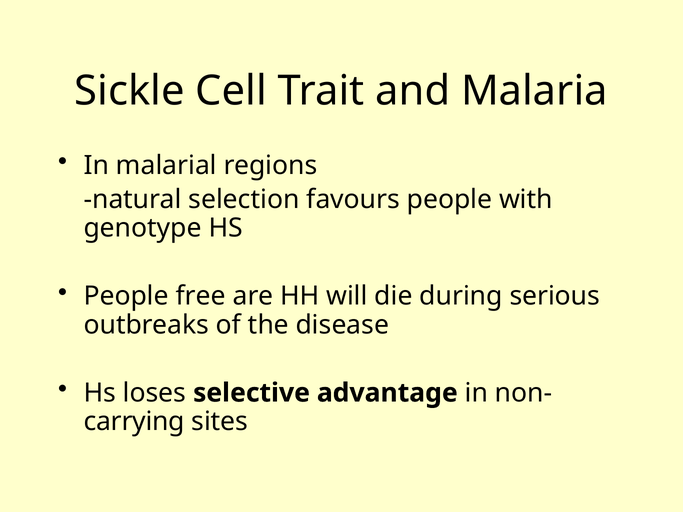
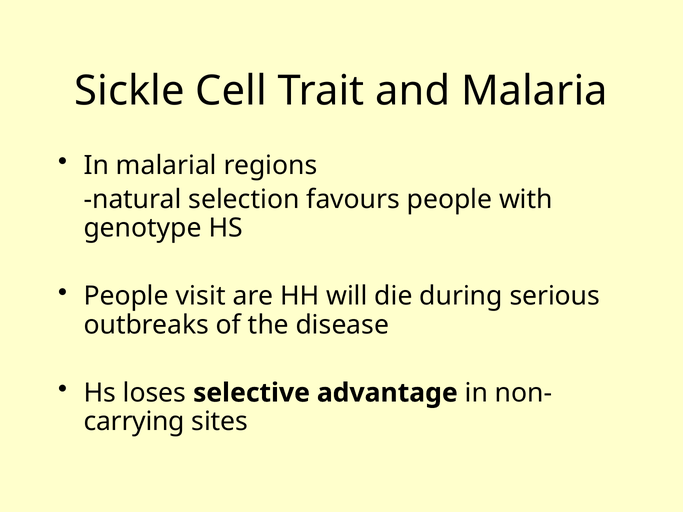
free: free -> visit
